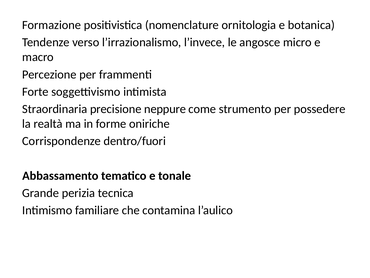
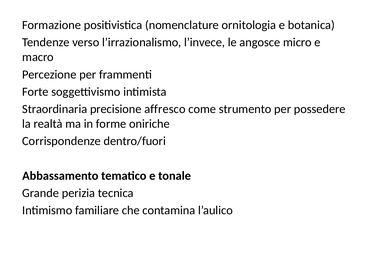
neppure: neppure -> affresco
